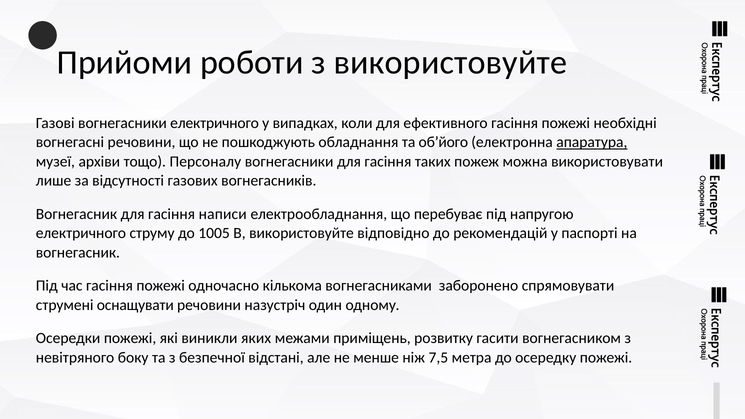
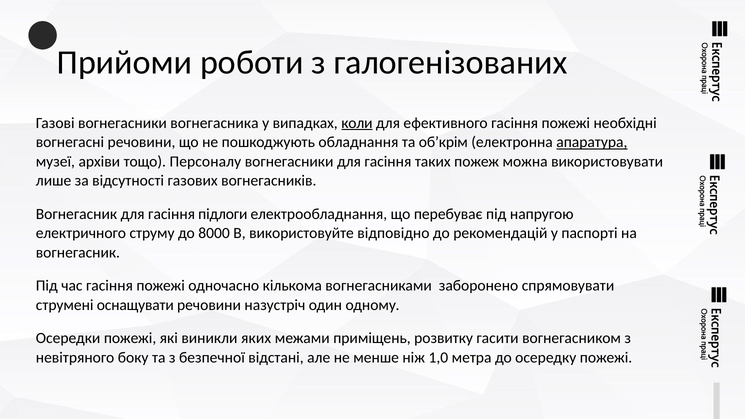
з використовуйте: використовуйте -> галогенізованих
вогнегасники електричного: електричного -> вогнегасника
коли underline: none -> present
об’його: об’його -> об’крім
написи: написи -> підлоги
1005: 1005 -> 8000
7,5: 7,5 -> 1,0
